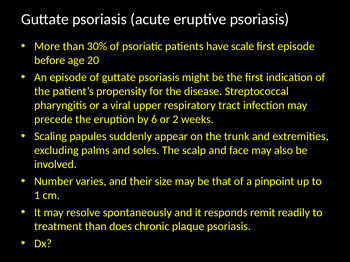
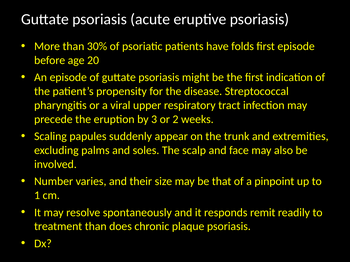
scale: scale -> folds
6: 6 -> 3
